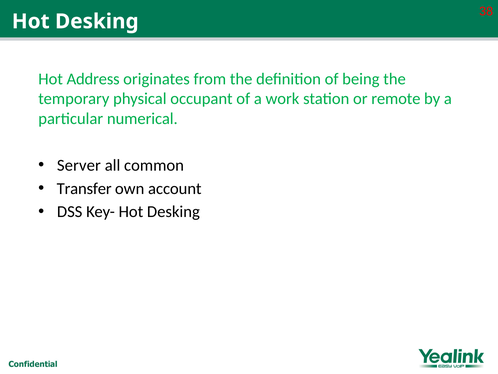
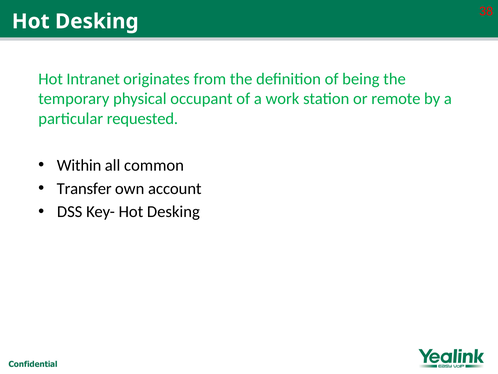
Address: Address -> Intranet
numerical: numerical -> requested
Server: Server -> Within
